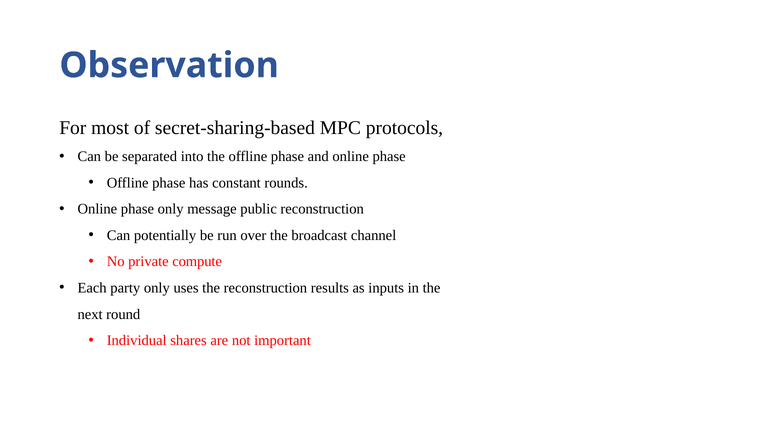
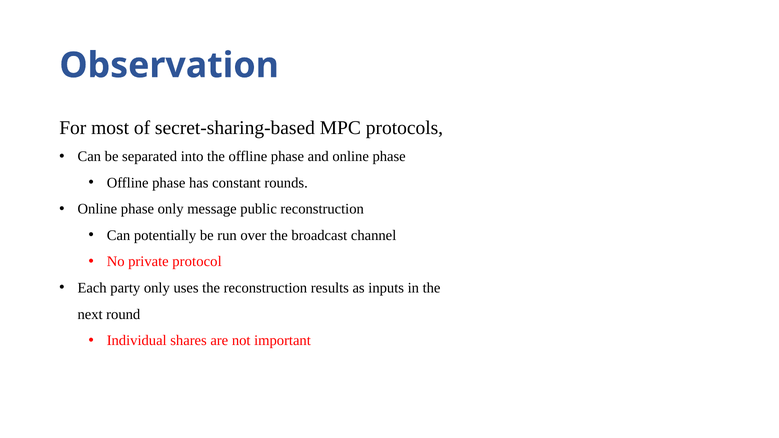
compute: compute -> protocol
